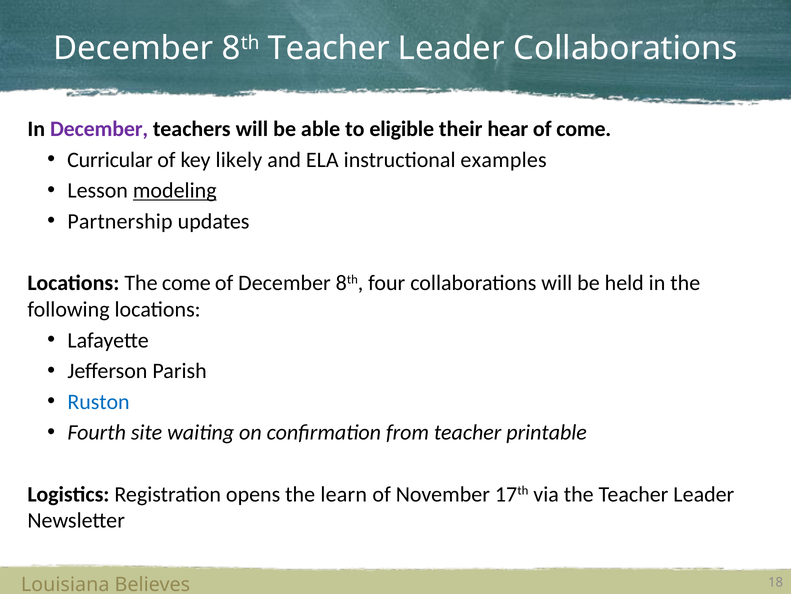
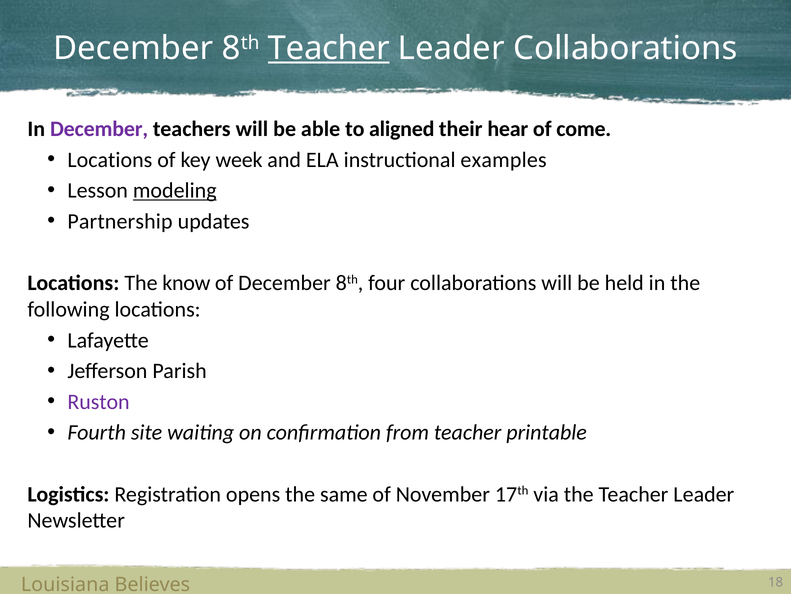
Teacher at (329, 48) underline: none -> present
eligible: eligible -> aligned
Curricular at (110, 160): Curricular -> Locations
likely: likely -> week
The come: come -> know
Ruston colour: blue -> purple
learn: learn -> same
